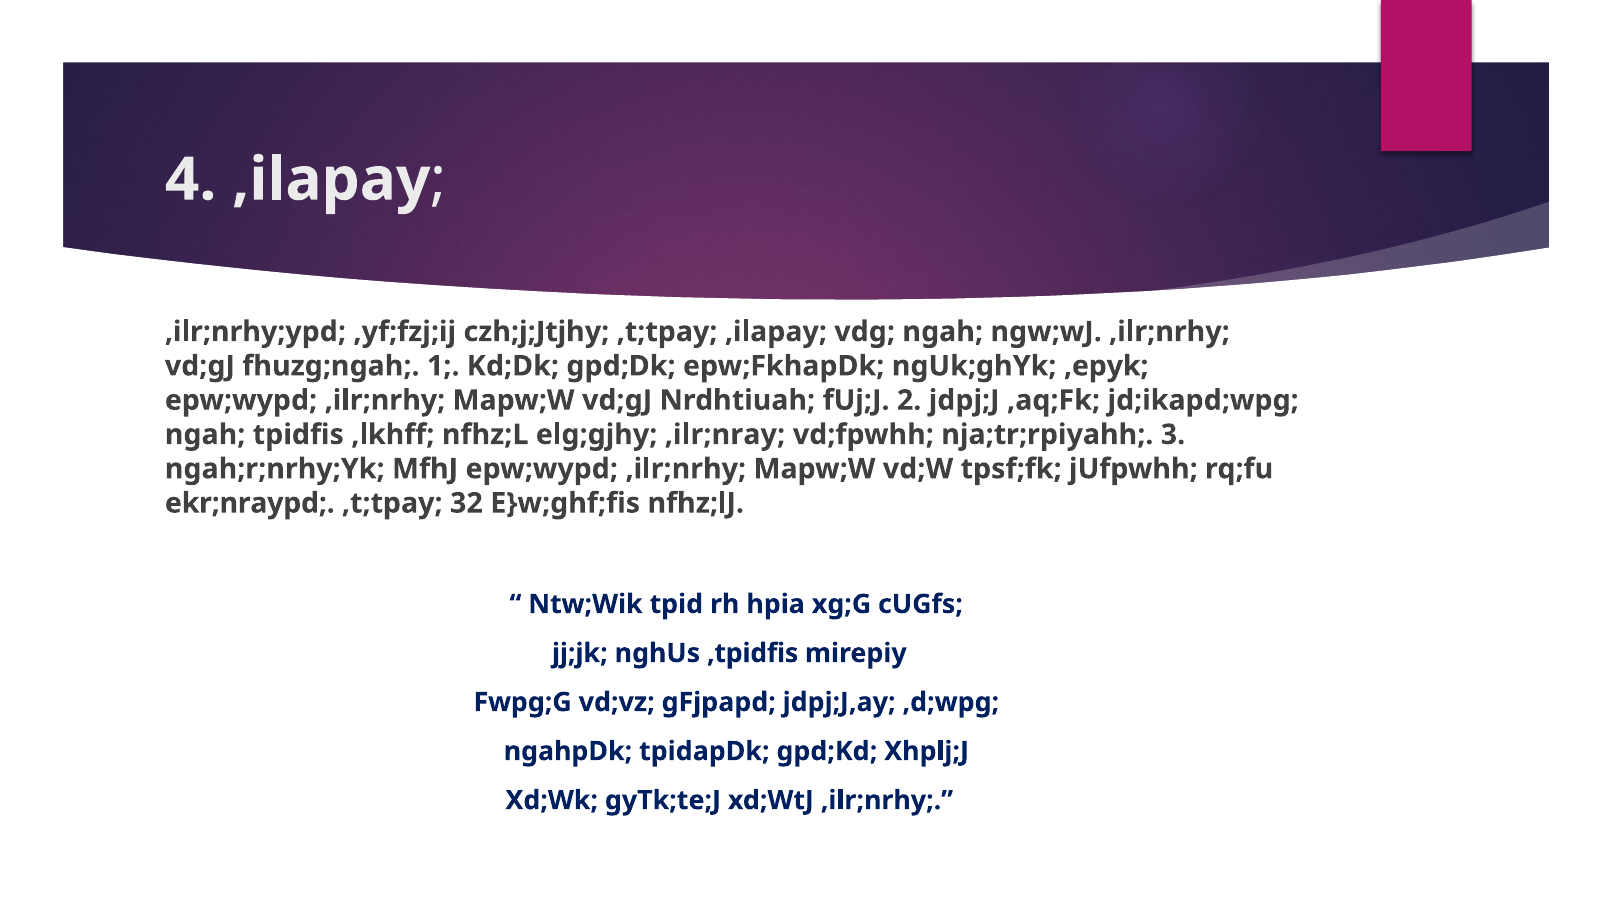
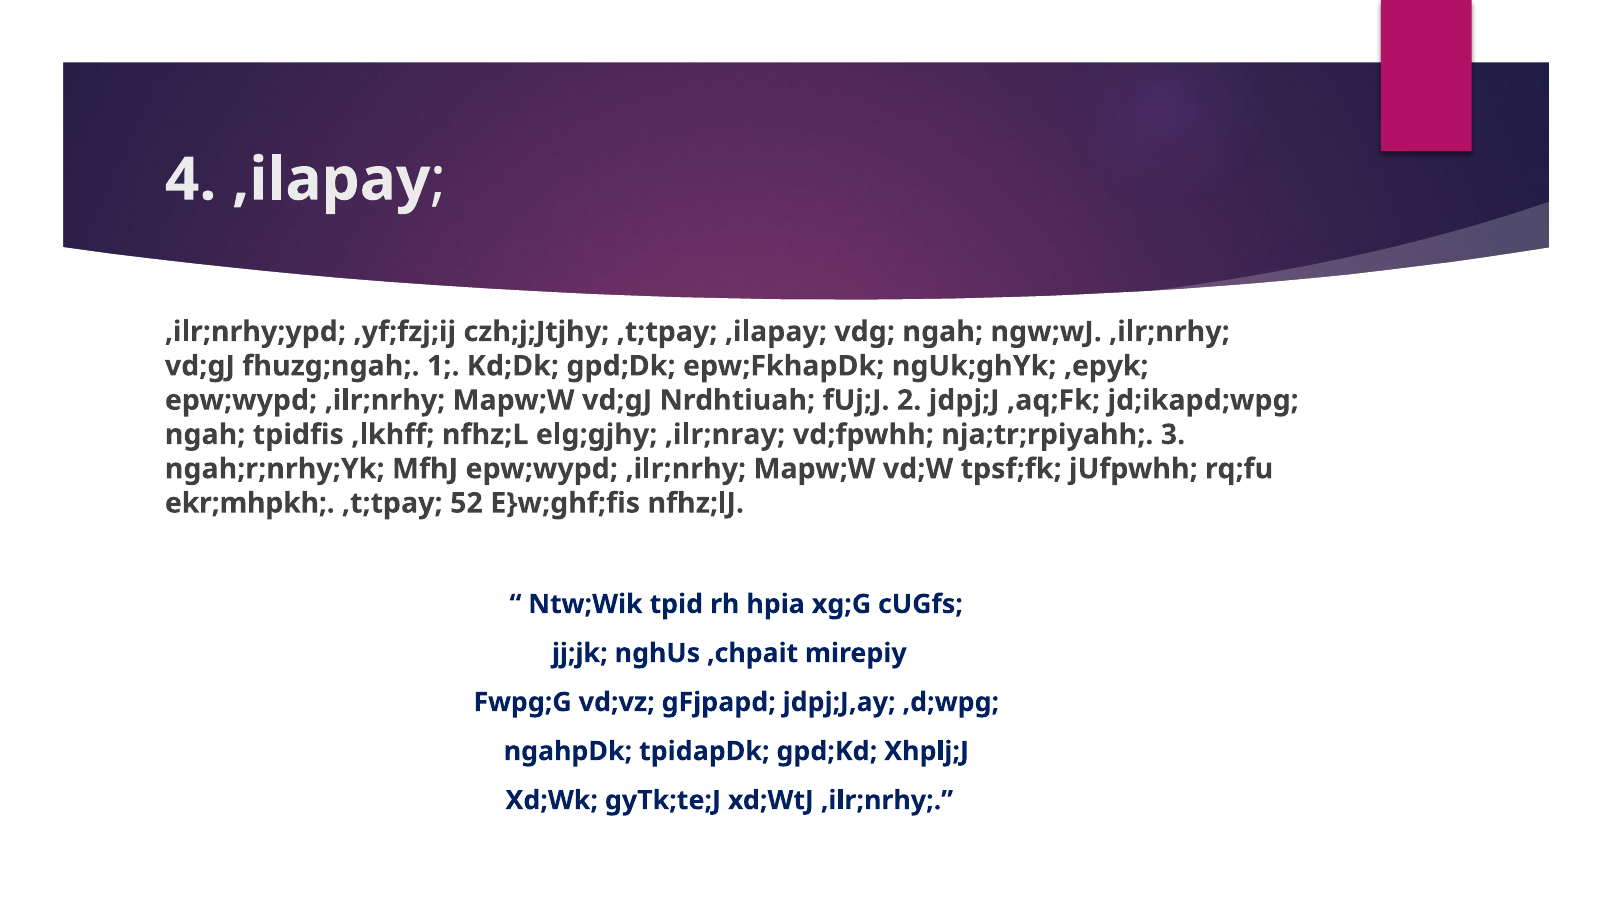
ekr;nraypd: ekr;nraypd -> ekr;mhpkh
32: 32 -> 52
,tpidfis: ,tpidfis -> ,chpait
